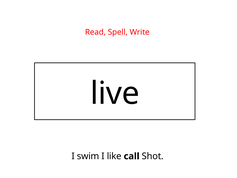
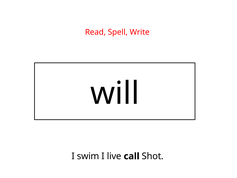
live: live -> will
like: like -> live
